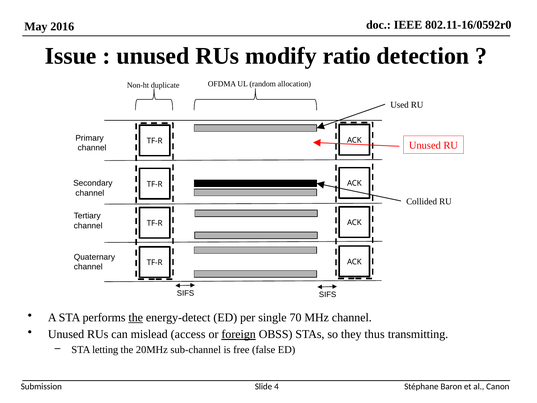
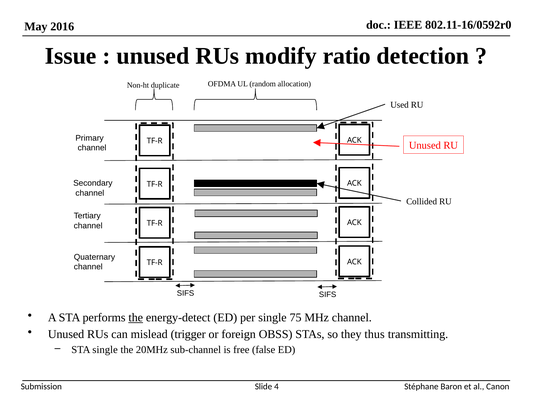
70: 70 -> 75
access: access -> trigger
foreign underline: present -> none
STA letting: letting -> single
